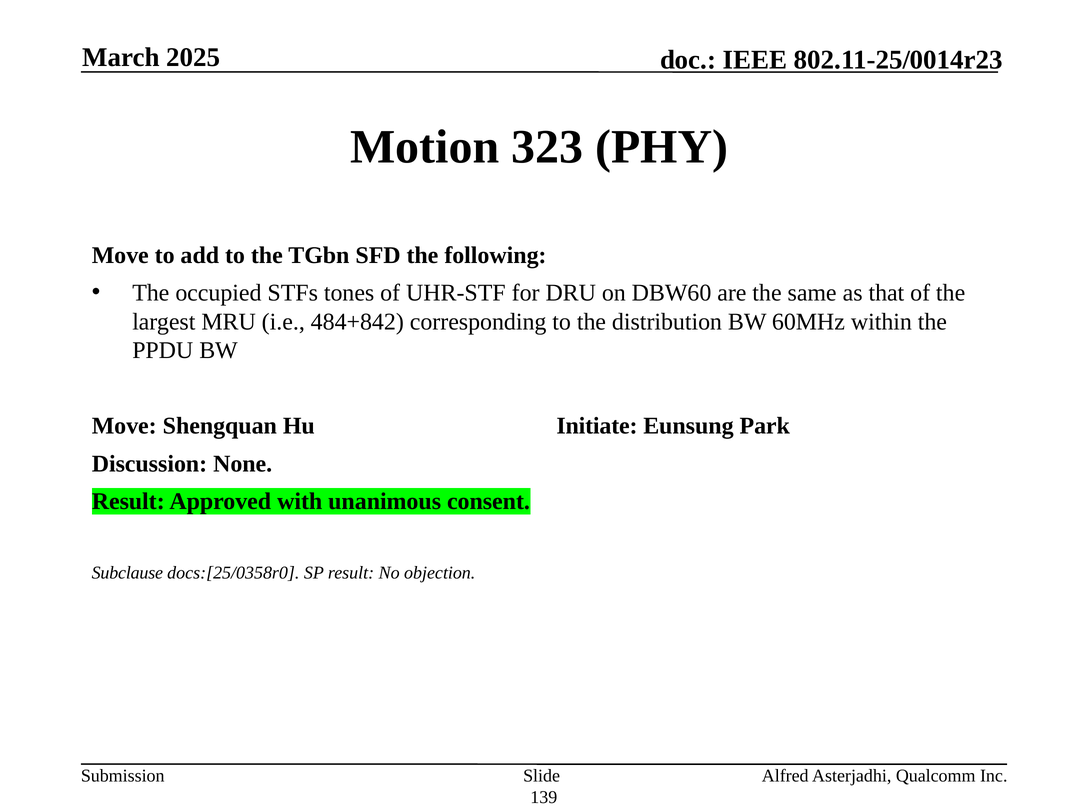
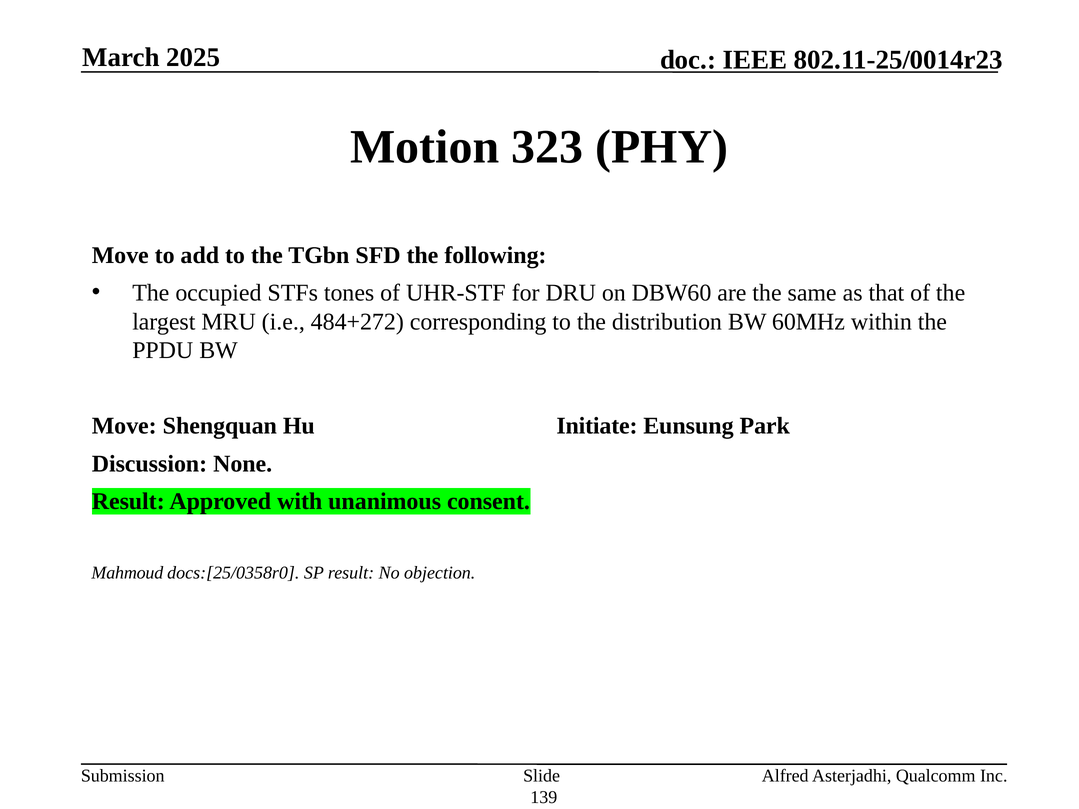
484+842: 484+842 -> 484+272
Subclause: Subclause -> Mahmoud
